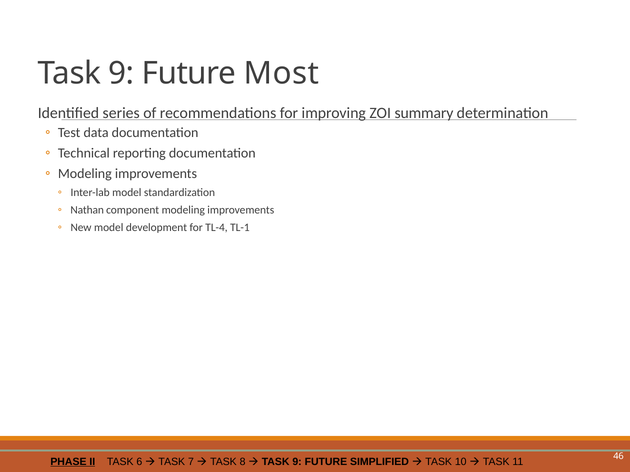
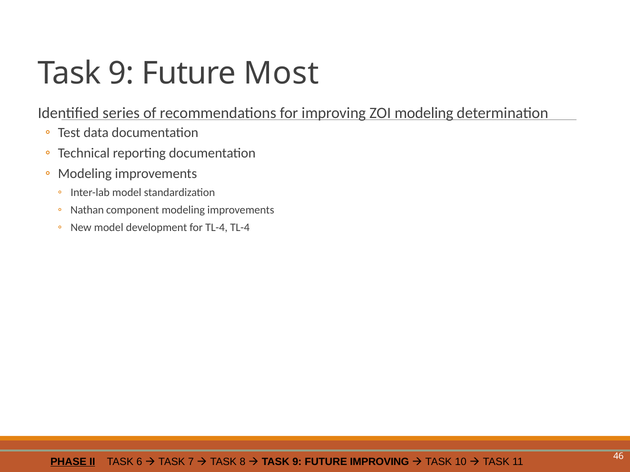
ZOI summary: summary -> modeling
TL-4 TL-1: TL-1 -> TL-4
FUTURE SIMPLIFIED: SIMPLIFIED -> IMPROVING
